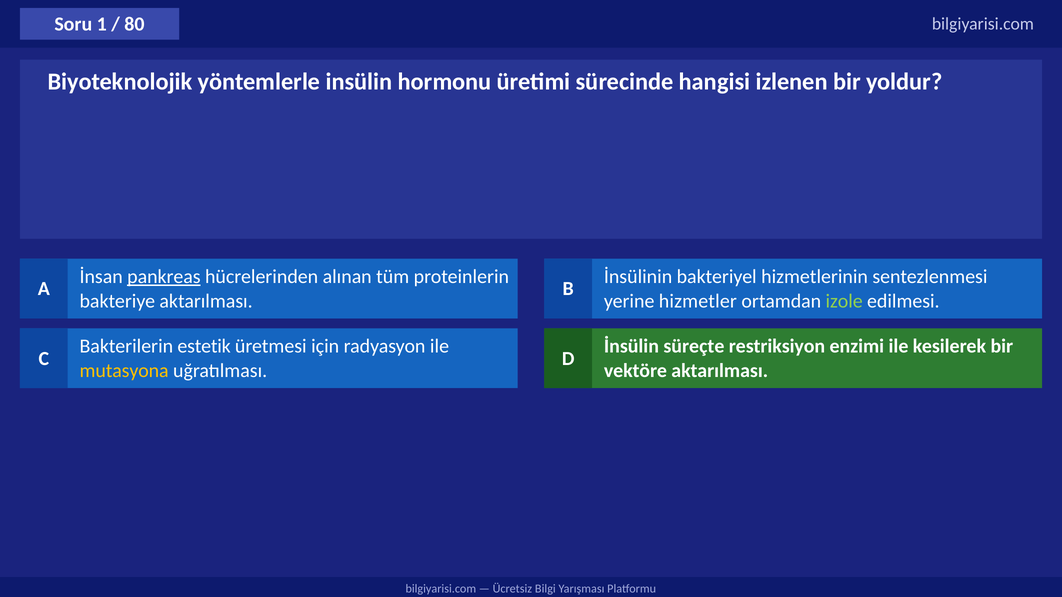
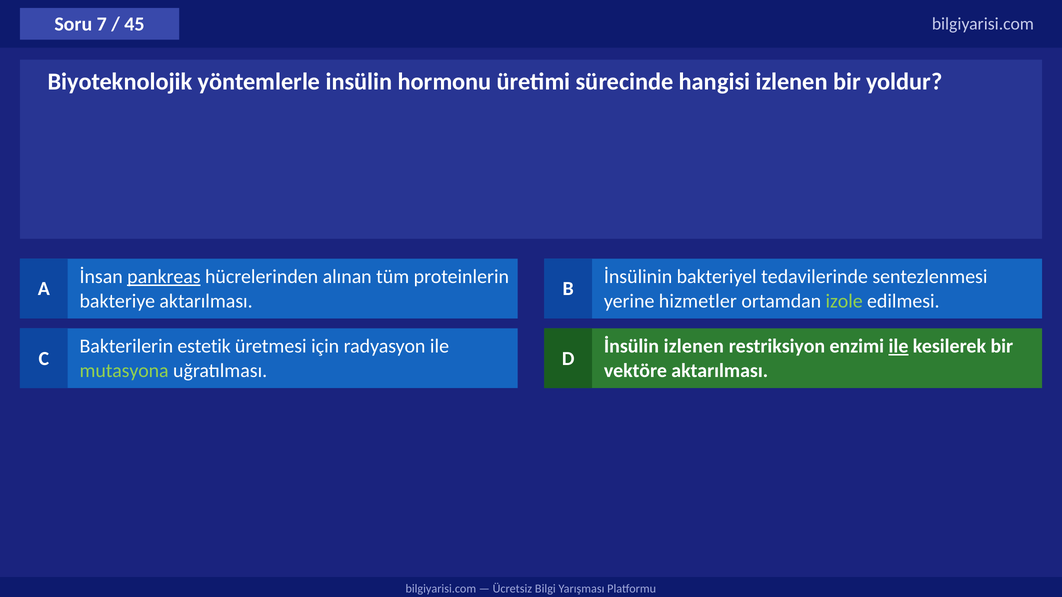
1: 1 -> 7
80: 80 -> 45
hizmetlerinin: hizmetlerinin -> tedavilerinde
İnsülin süreçte: süreçte -> izlenen
ile at (899, 346) underline: none -> present
mutasyona colour: yellow -> light green
